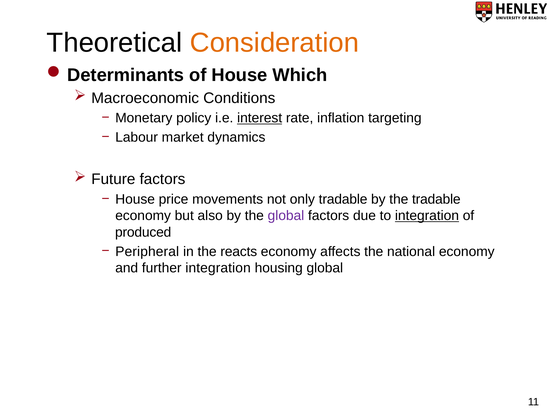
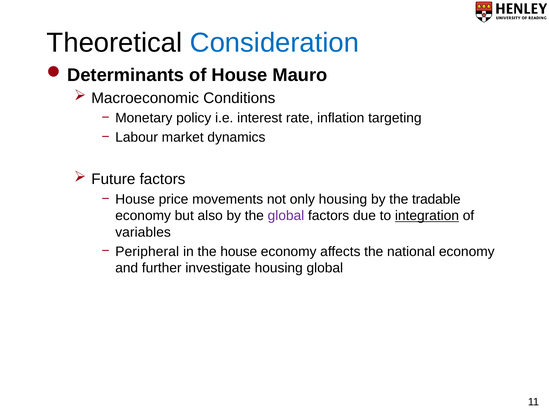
Consideration colour: orange -> blue
Which: Which -> Mauro
interest underline: present -> none
only tradable: tradable -> housing
produced: produced -> variables
the reacts: reacts -> house
further integration: integration -> investigate
